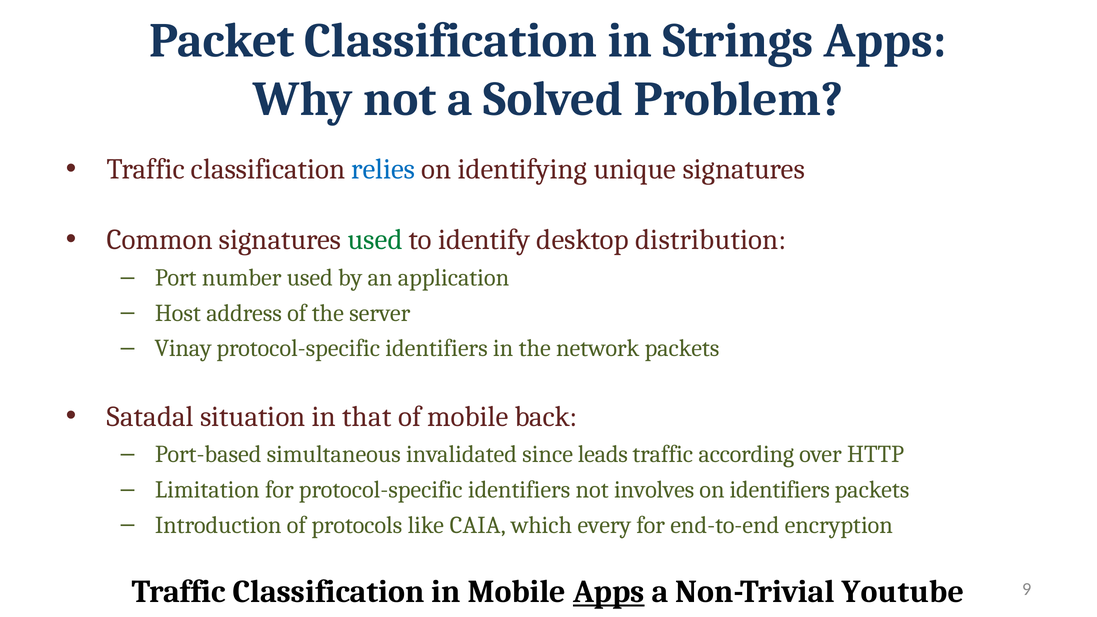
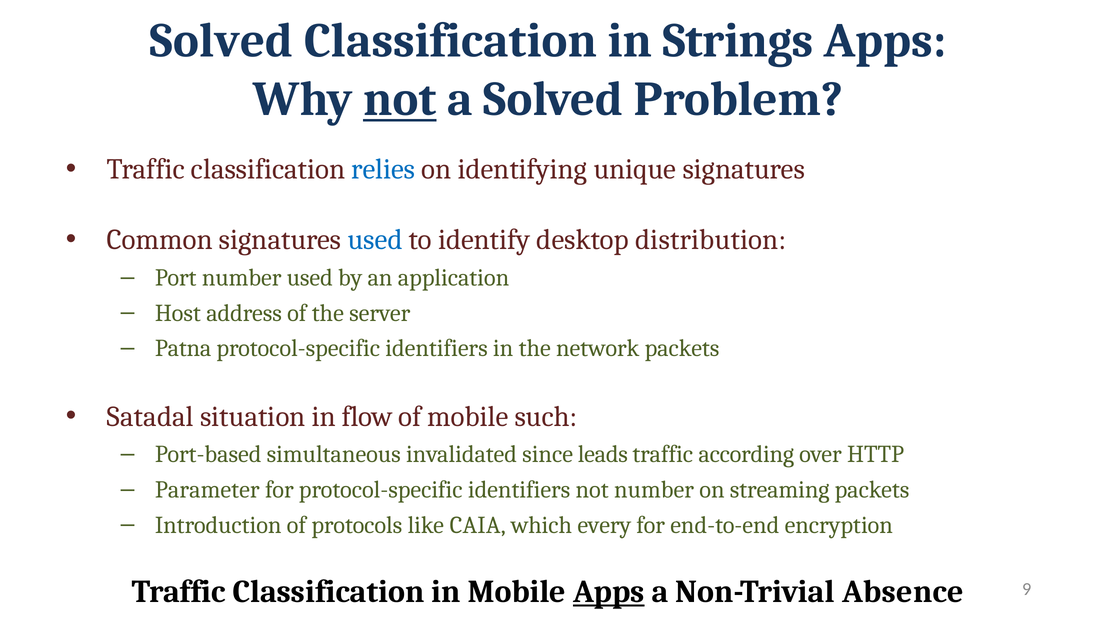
Packet at (222, 41): Packet -> Solved
not at (400, 99) underline: none -> present
used at (375, 240) colour: green -> blue
Vinay: Vinay -> Patna
that: that -> flow
back: back -> such
Limitation: Limitation -> Parameter
not involves: involves -> number
on identifiers: identifiers -> streaming
Youtube: Youtube -> Absence
